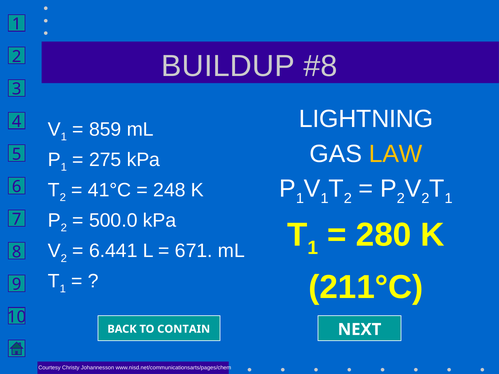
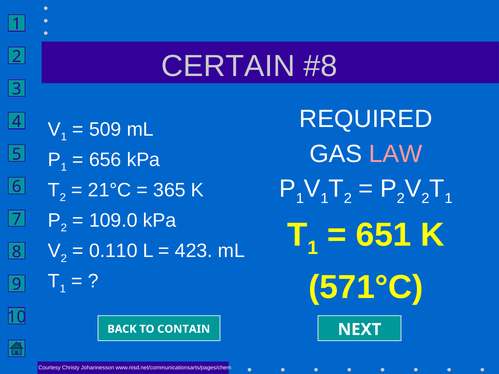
BUILDUP: BUILDUP -> CERTAIN
LIGHTNING: LIGHTNING -> REQUIRED
859: 859 -> 509
LAW colour: yellow -> pink
275: 275 -> 656
41°C: 41°C -> 21°C
248: 248 -> 365
500.0: 500.0 -> 109.0
280: 280 -> 651
6.441: 6.441 -> 0.110
671: 671 -> 423
211°C: 211°C -> 571°C
